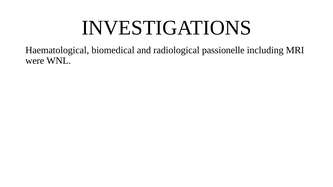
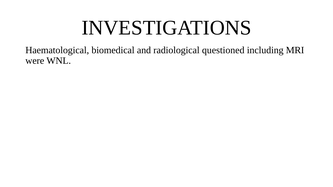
passionelle: passionelle -> questioned
